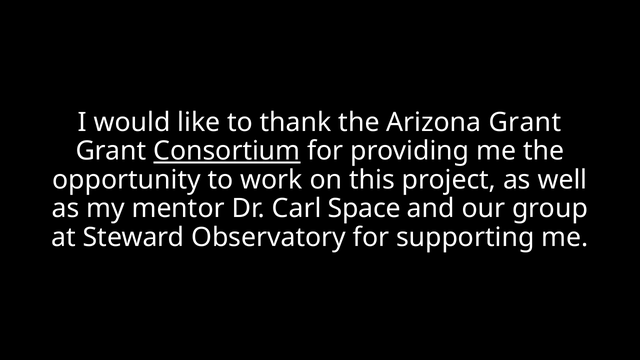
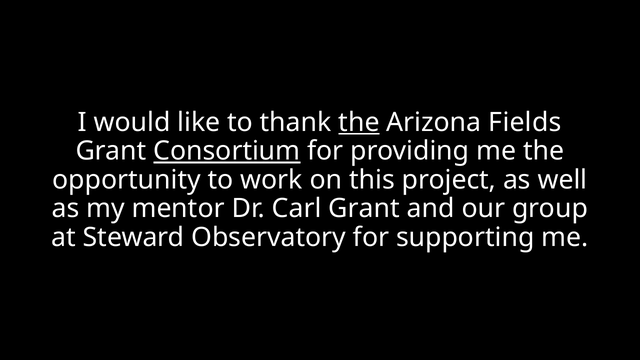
the at (359, 122) underline: none -> present
Arizona Grant: Grant -> Fields
Carl Space: Space -> Grant
